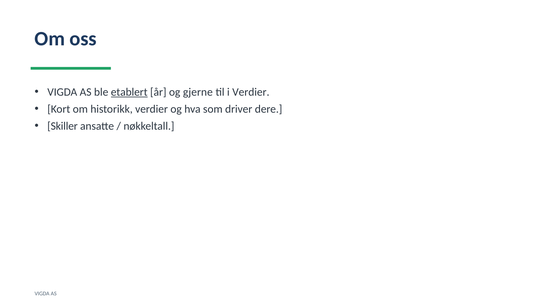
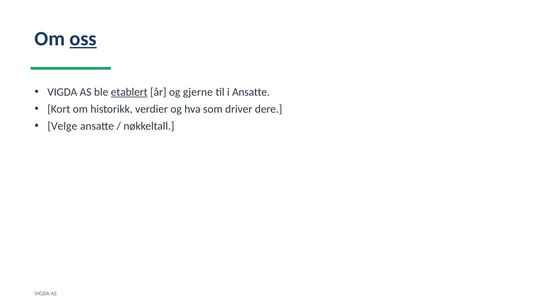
oss underline: none -> present
i Verdier: Verdier -> Ansatte
Skiller: Skiller -> Velge
